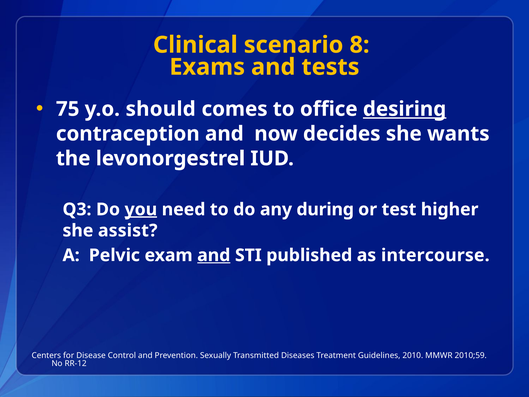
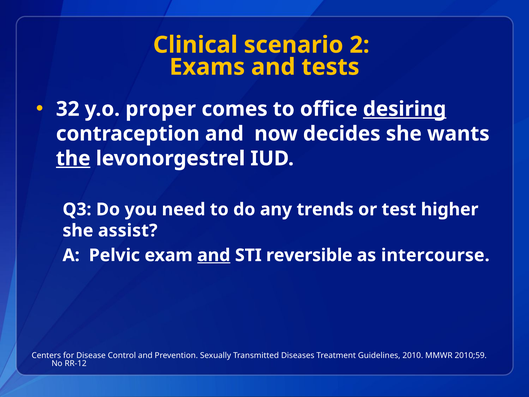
8: 8 -> 2
75: 75 -> 32
should: should -> proper
the underline: none -> present
you underline: present -> none
during: during -> trends
published: published -> reversible
